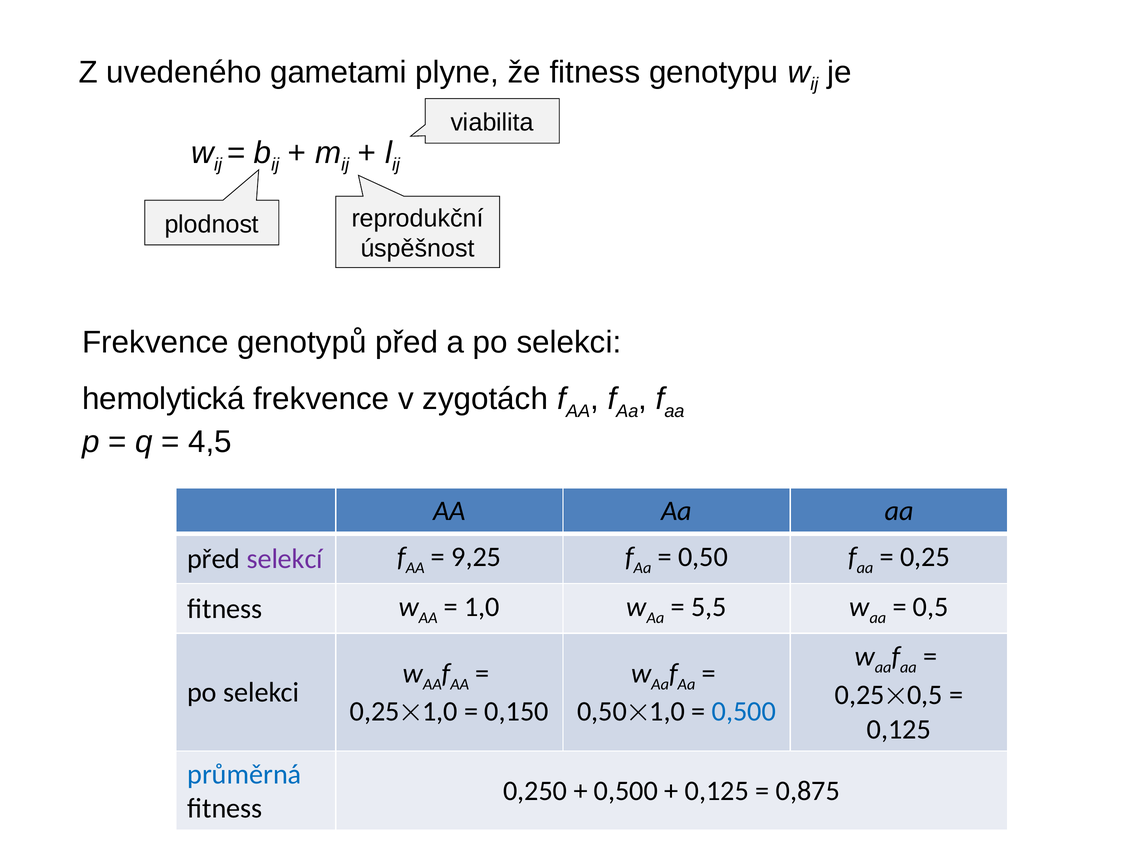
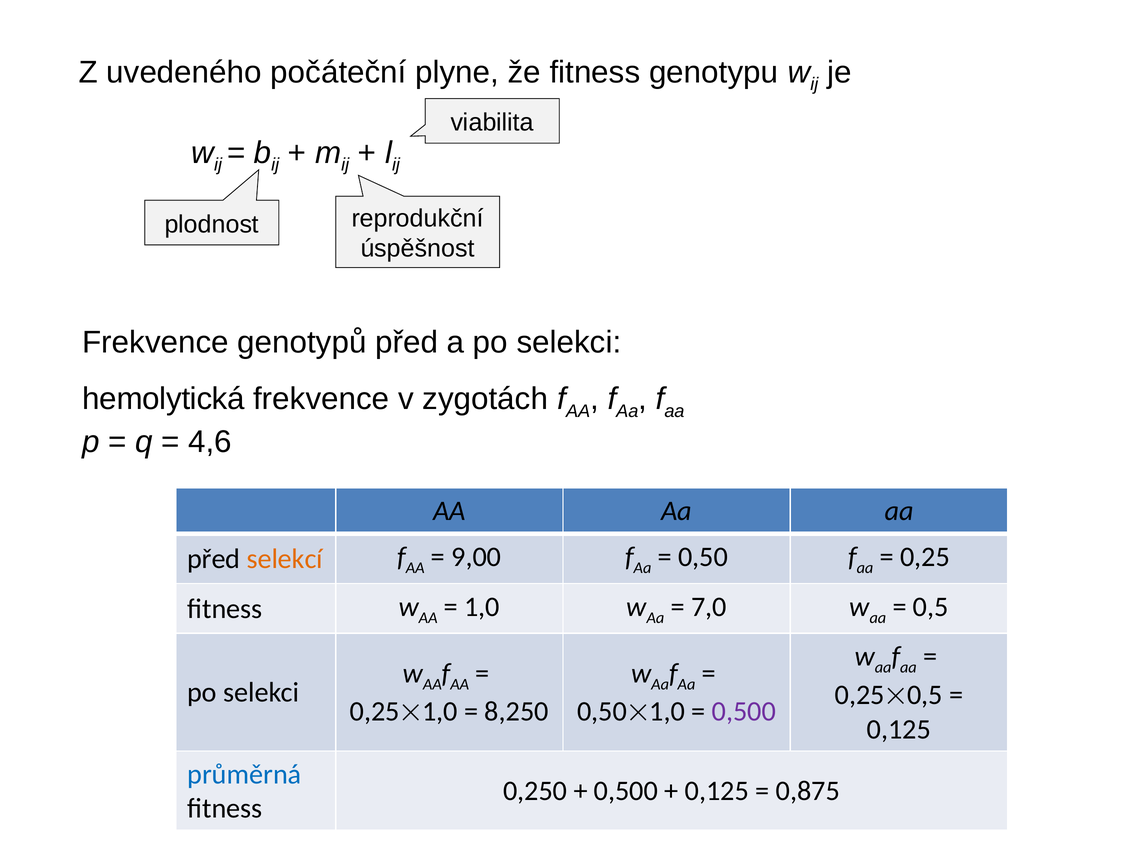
gametami: gametami -> počáteční
4,5: 4,5 -> 4,6
selekcí colour: purple -> orange
9,25: 9,25 -> 9,00
5,5: 5,5 -> 7,0
0,150: 0,150 -> 8,250
0,500 at (744, 711) colour: blue -> purple
